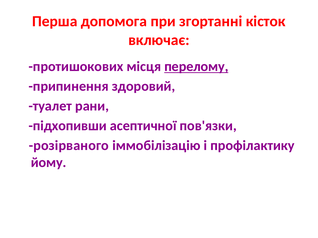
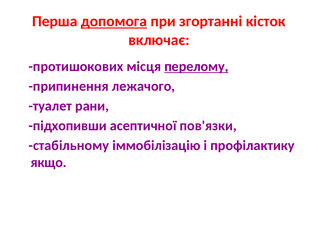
допомога underline: none -> present
здоровий: здоровий -> лежачого
розірваного: розірваного -> стабільному
йому: йому -> якщо
